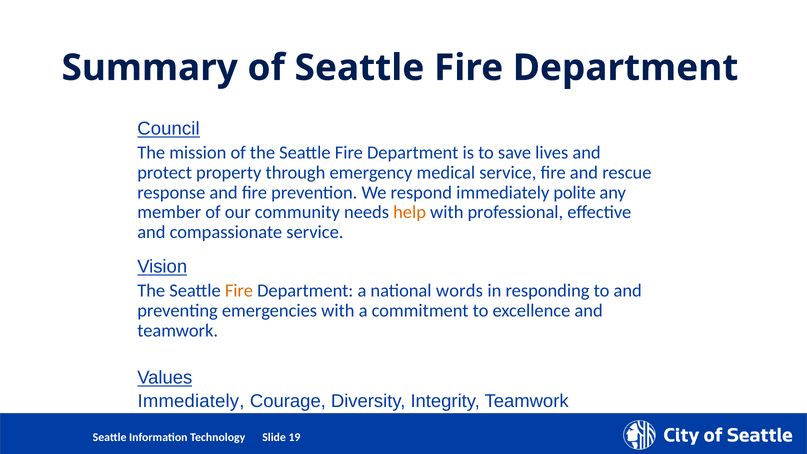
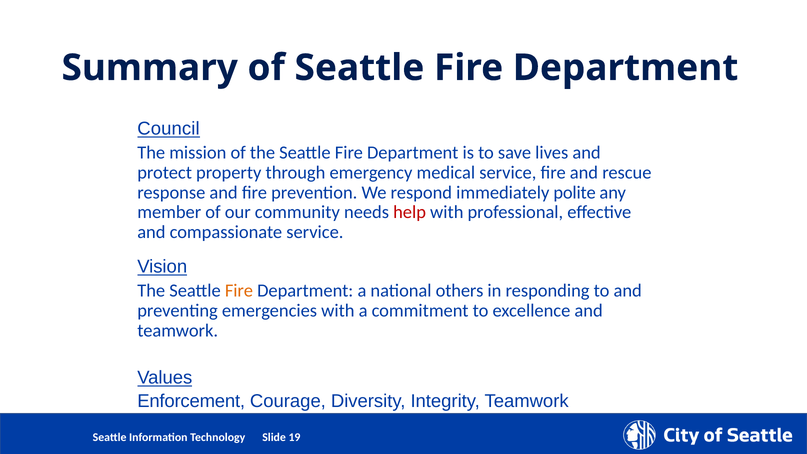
help colour: orange -> red
words: words -> others
Immediately at (191, 401): Immediately -> Enforcement
